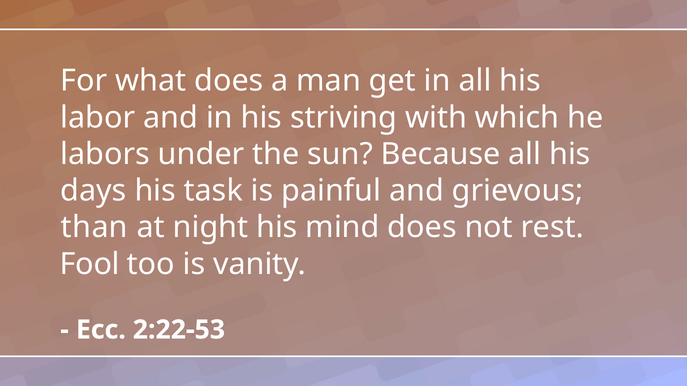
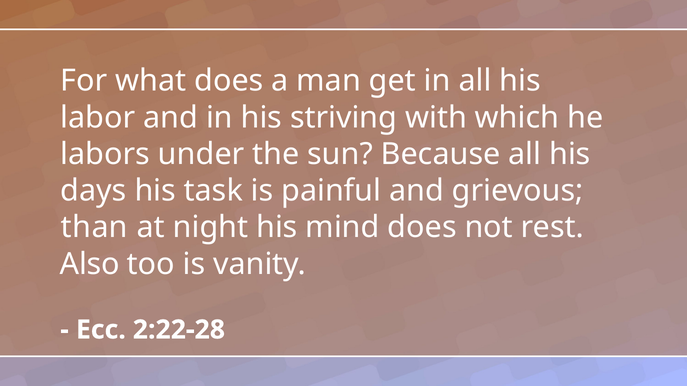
Fool: Fool -> Also
2:22-53: 2:22-53 -> 2:22-28
